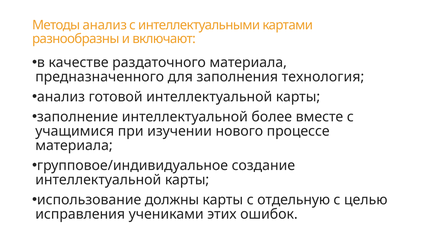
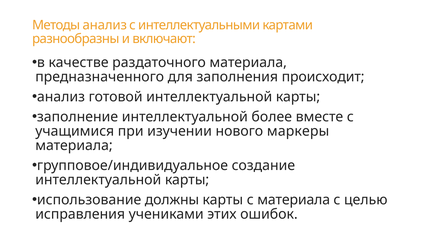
технология: технология -> происходит
процессе: процессе -> маркеры
с отдельную: отдельную -> материала
